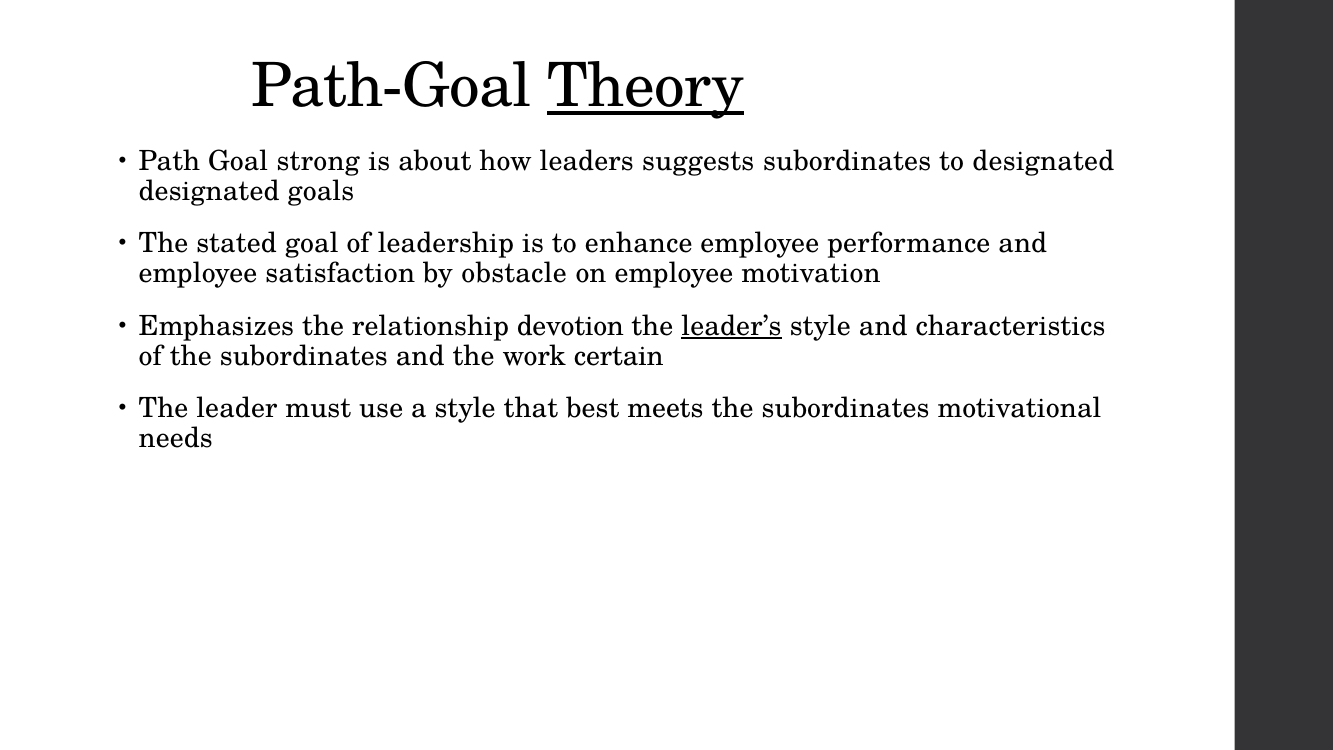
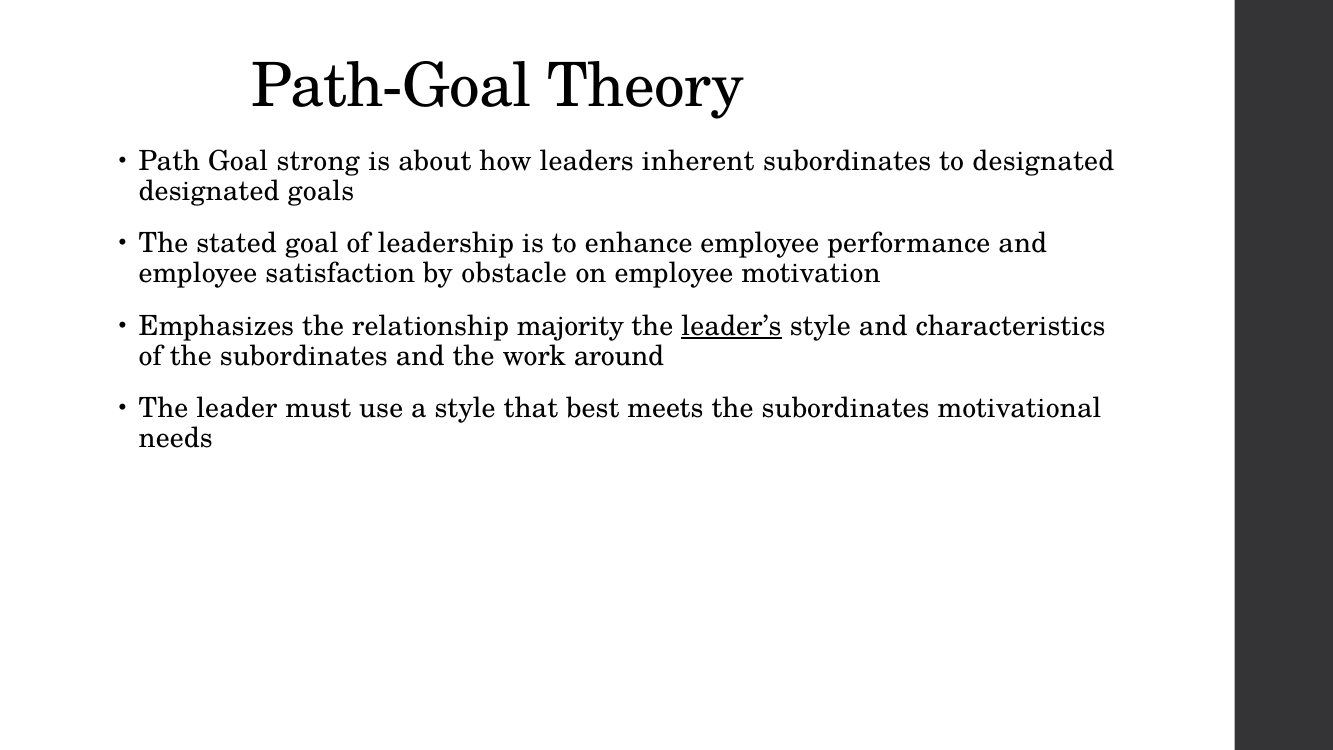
Theory underline: present -> none
suggests: suggests -> inherent
devotion: devotion -> majority
certain: certain -> around
